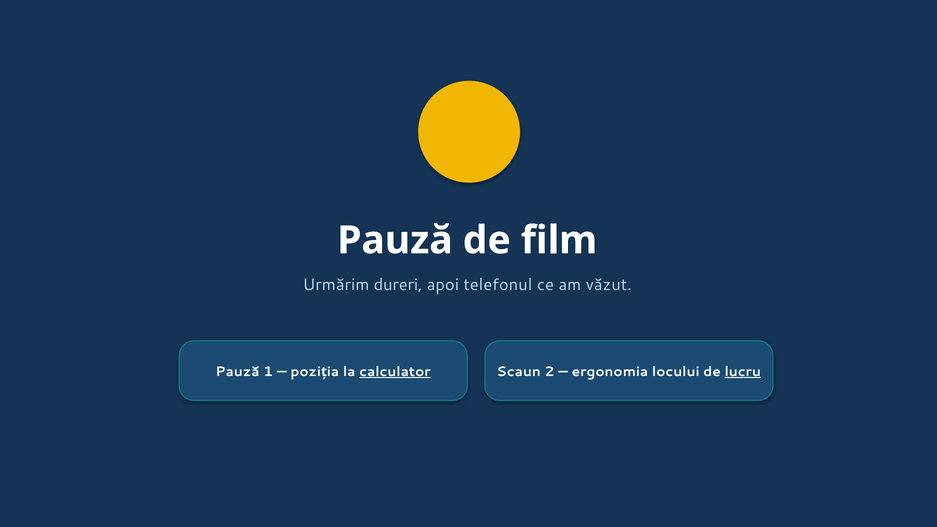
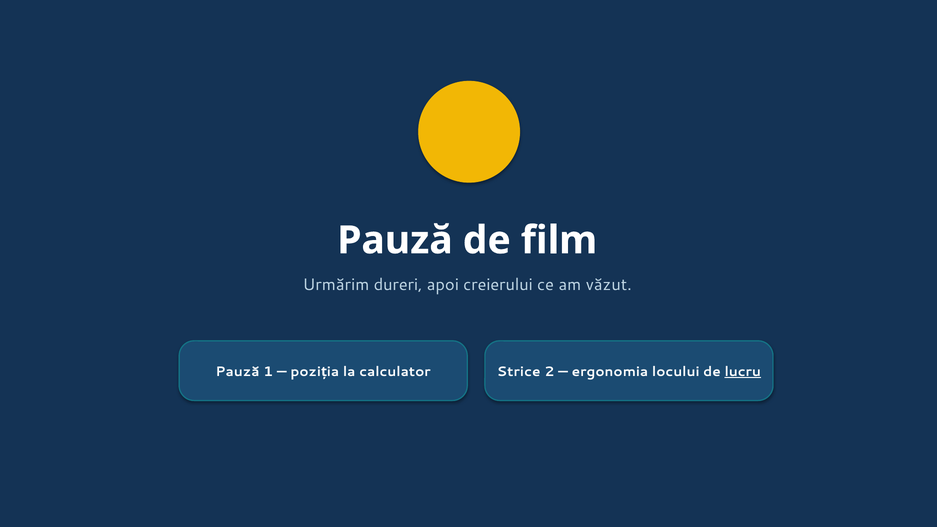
telefonul: telefonul -> creierului
calculator underline: present -> none
Scaun: Scaun -> Strice
